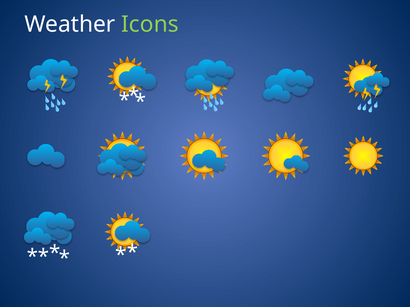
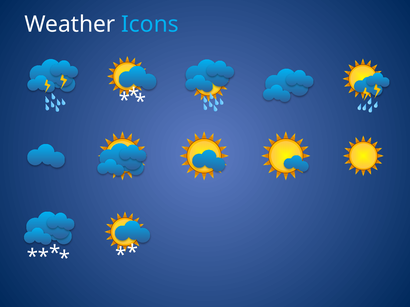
Icons colour: light green -> light blue
